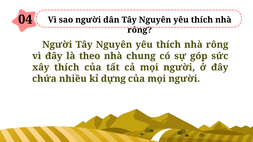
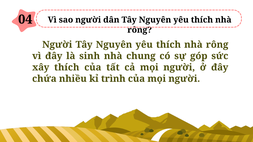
theo: theo -> sinh
dựng: dựng -> trình
